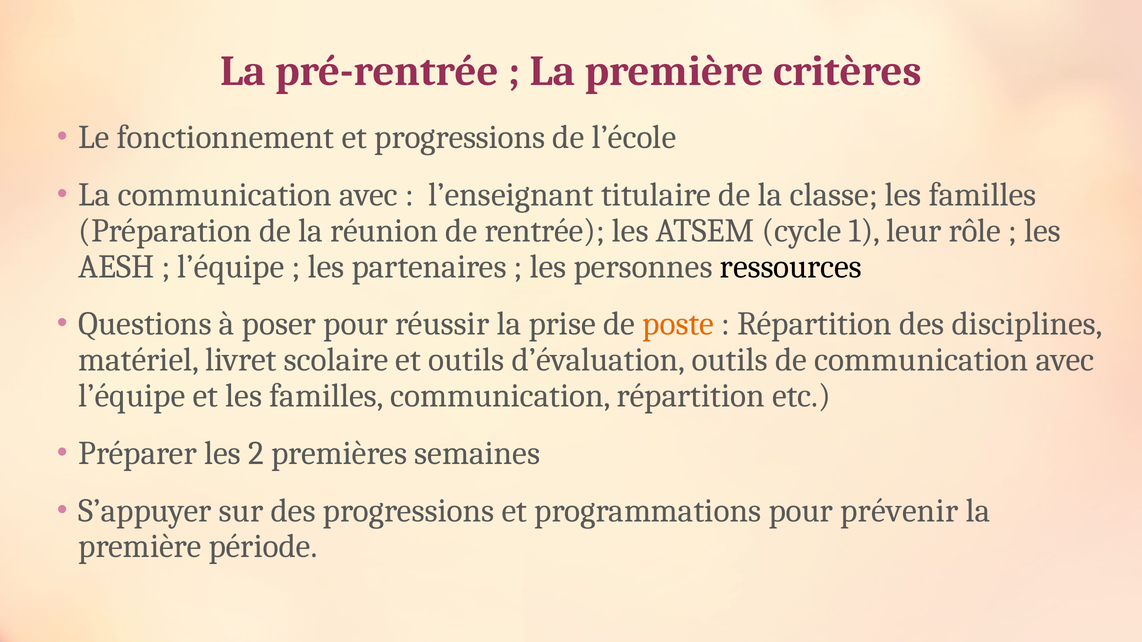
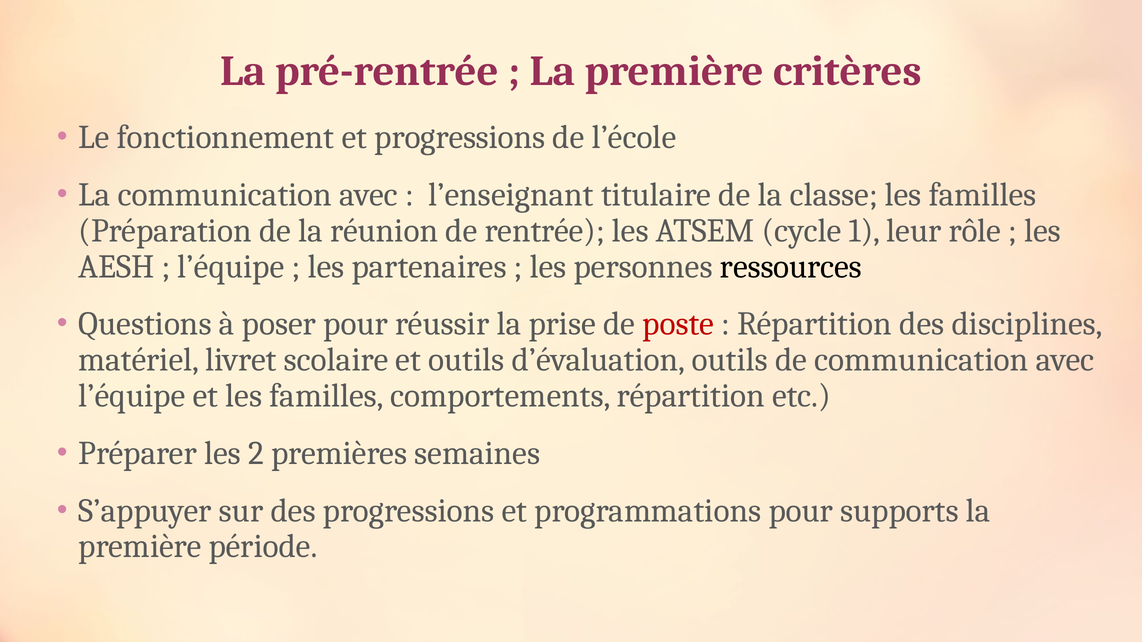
poste colour: orange -> red
familles communication: communication -> comportements
prévenir: prévenir -> supports
